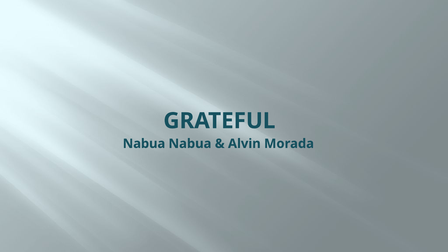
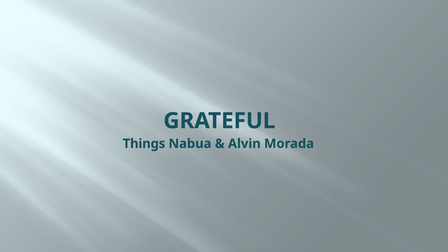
Nabua at (144, 144): Nabua -> Things
